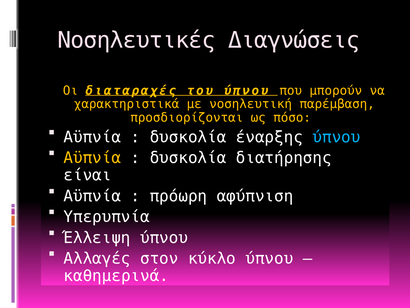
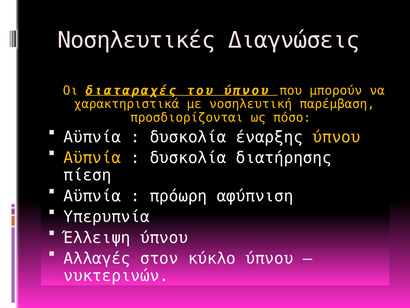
ύπνου at (337, 137) colour: light blue -> yellow
είναι: είναι -> πίεση
καθημερινά: καθημερινά -> νυκτερινών
